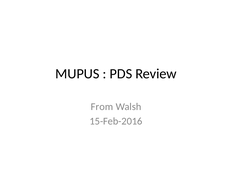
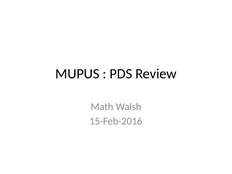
From: From -> Math
